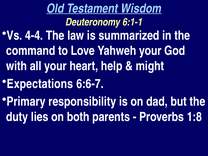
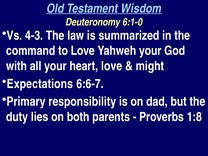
6:1-1: 6:1-1 -> 6:1-0
4-4: 4-4 -> 4-3
heart help: help -> love
